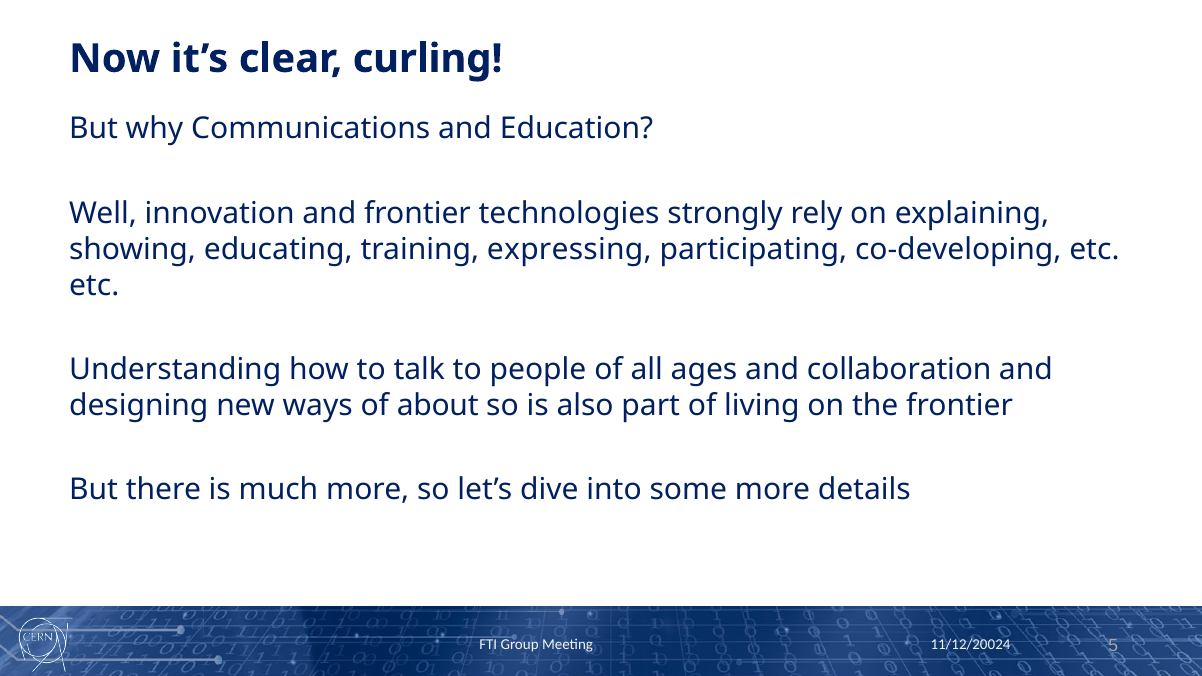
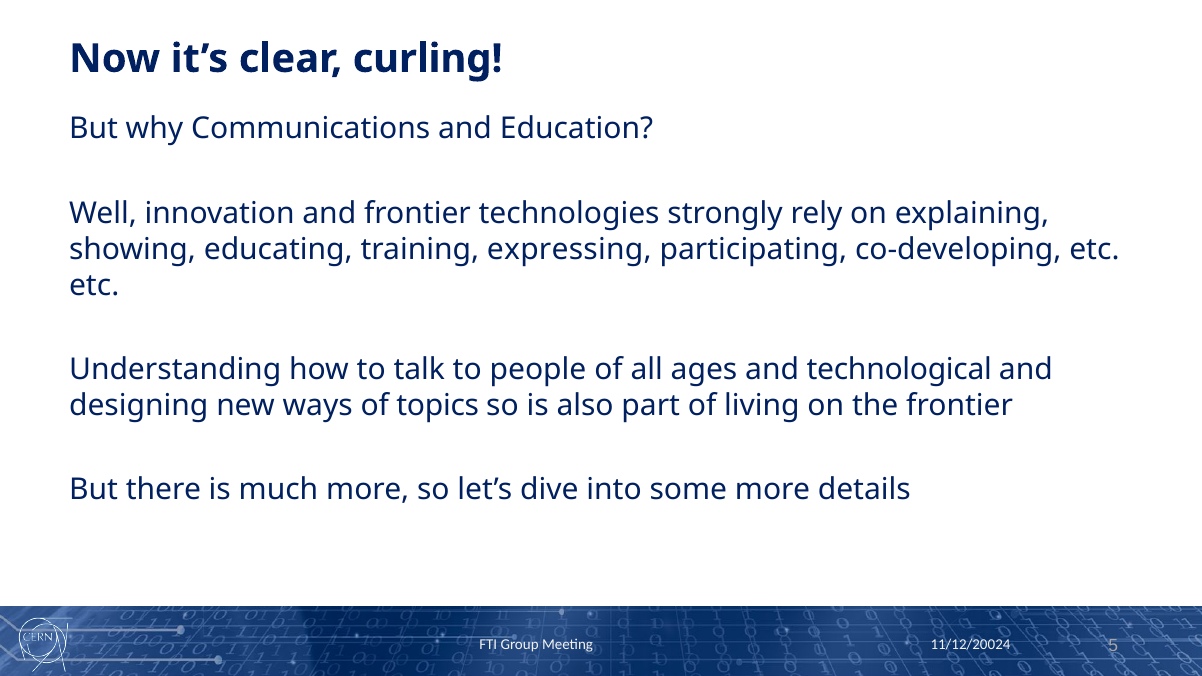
collaboration: collaboration -> technological
about: about -> topics
